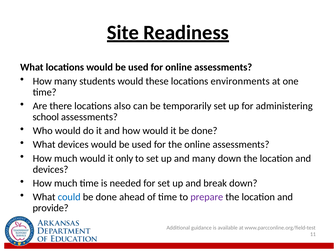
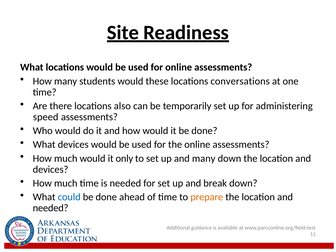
environments: environments -> conversations
school: school -> speed
prepare colour: purple -> orange
provide at (51, 208): provide -> needed
